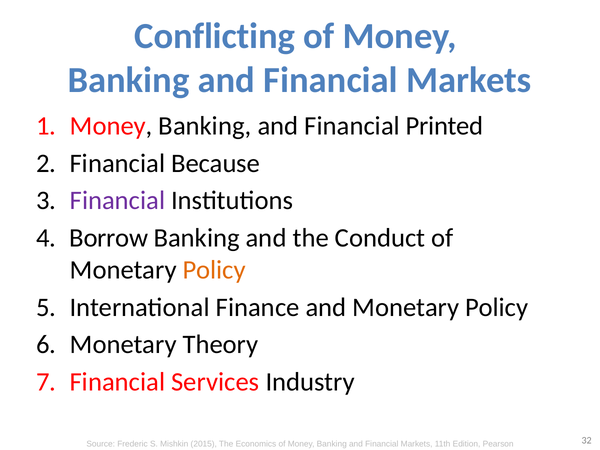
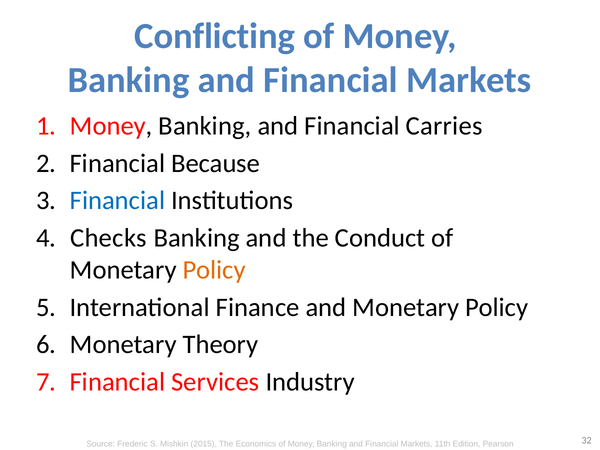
Printed: Printed -> Carries
Financial at (117, 201) colour: purple -> blue
Borrow: Borrow -> Checks
